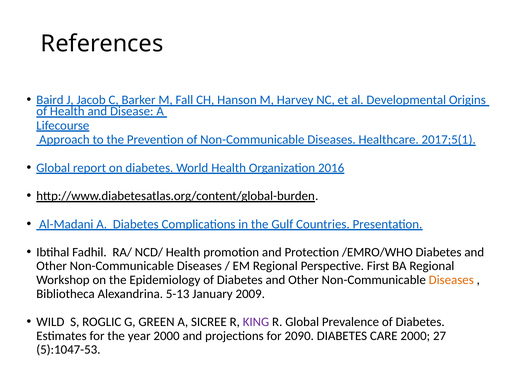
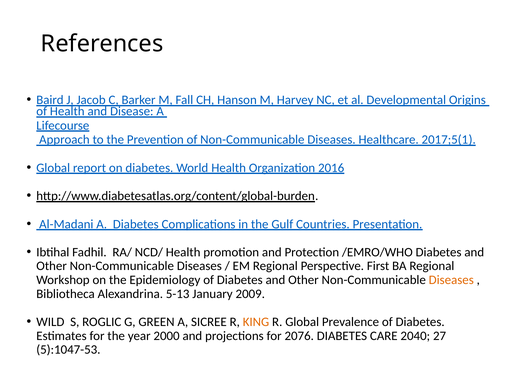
KING colour: purple -> orange
2090: 2090 -> 2076
CARE 2000: 2000 -> 2040
